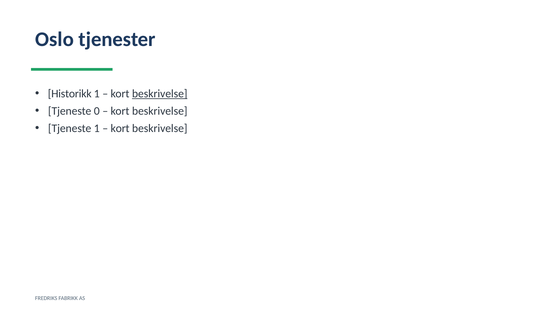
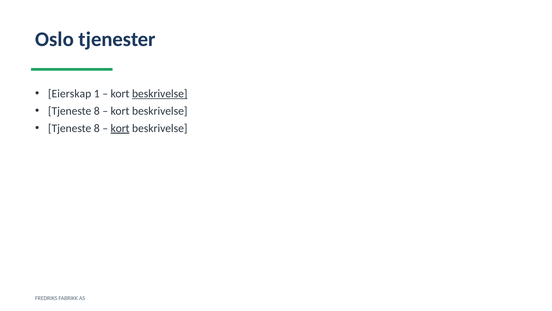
Historikk: Historikk -> Eierskap
0 at (97, 111): 0 -> 8
1 at (97, 128): 1 -> 8
kort at (120, 128) underline: none -> present
